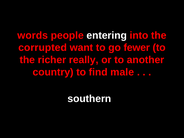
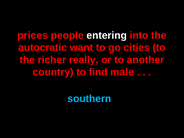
words: words -> prices
corrupted: corrupted -> autocratic
fewer: fewer -> cities
southern colour: white -> light blue
